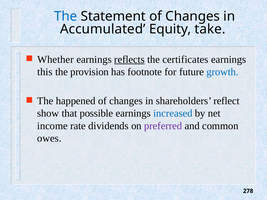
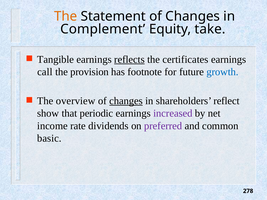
The at (66, 16) colour: blue -> orange
Accumulated: Accumulated -> Complement
Whether: Whether -> Tangible
this: this -> call
happened: happened -> overview
changes at (126, 101) underline: none -> present
possible: possible -> periodic
increased colour: blue -> purple
owes: owes -> basic
